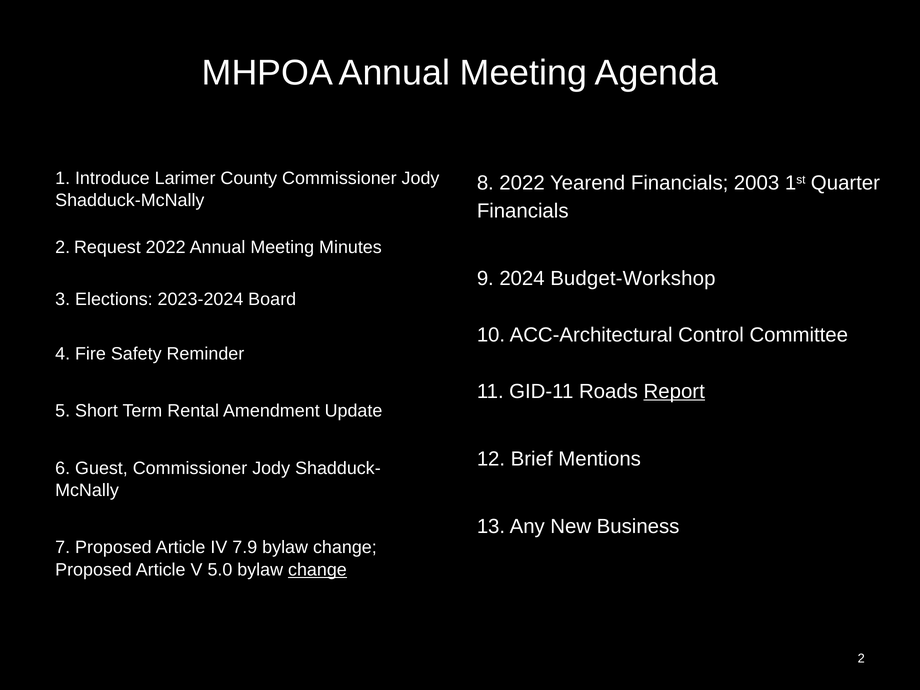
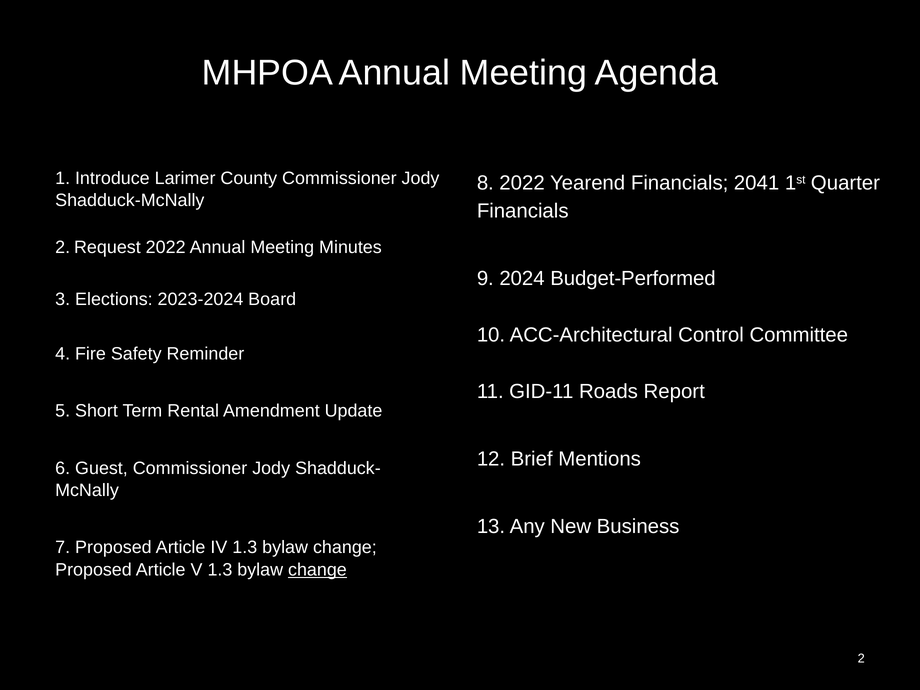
2003: 2003 -> 2041
Budget-Workshop: Budget-Workshop -> Budget-Performed
Report underline: present -> none
IV 7.9: 7.9 -> 1.3
V 5.0: 5.0 -> 1.3
